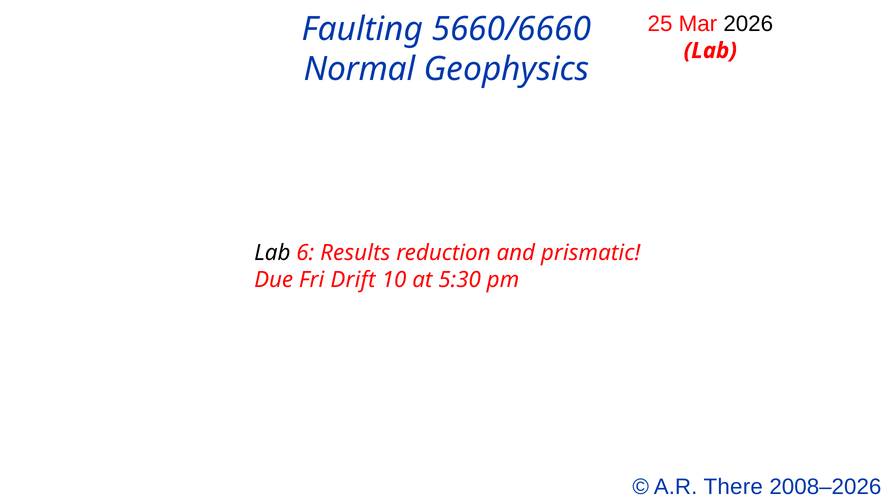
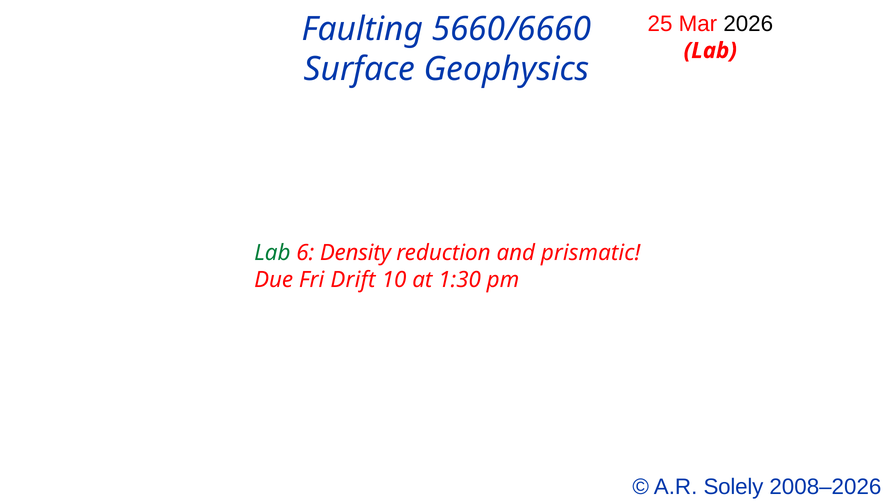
Normal: Normal -> Surface
Lab at (272, 253) colour: black -> green
Results: Results -> Density
5:30: 5:30 -> 1:30
There: There -> Solely
